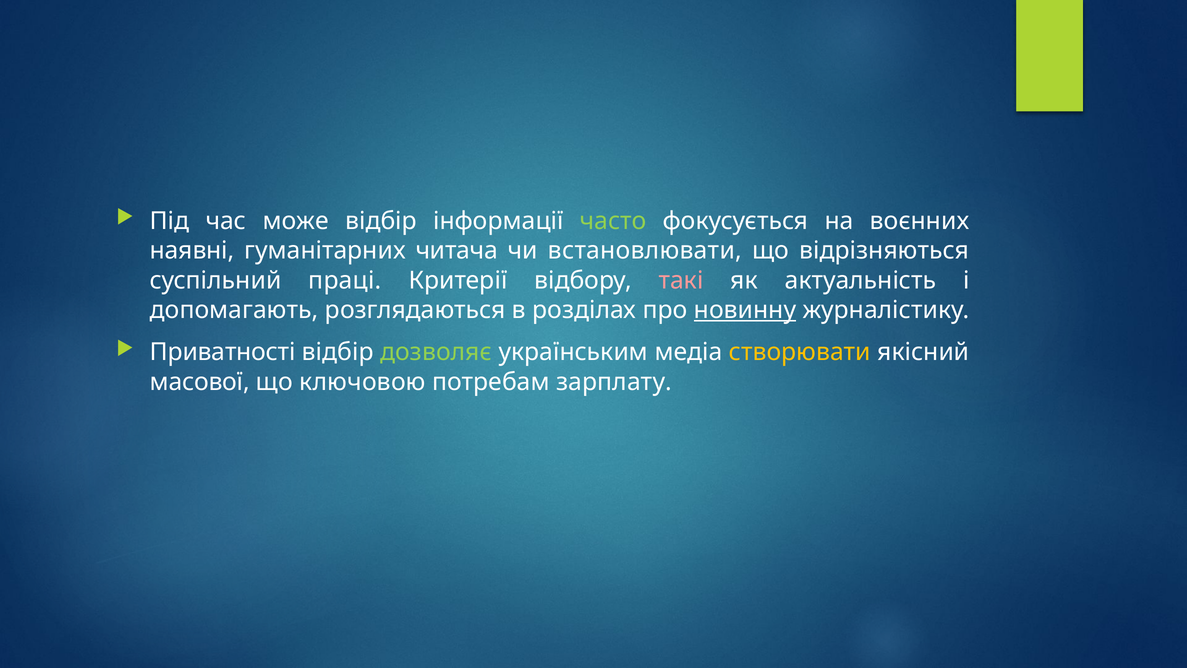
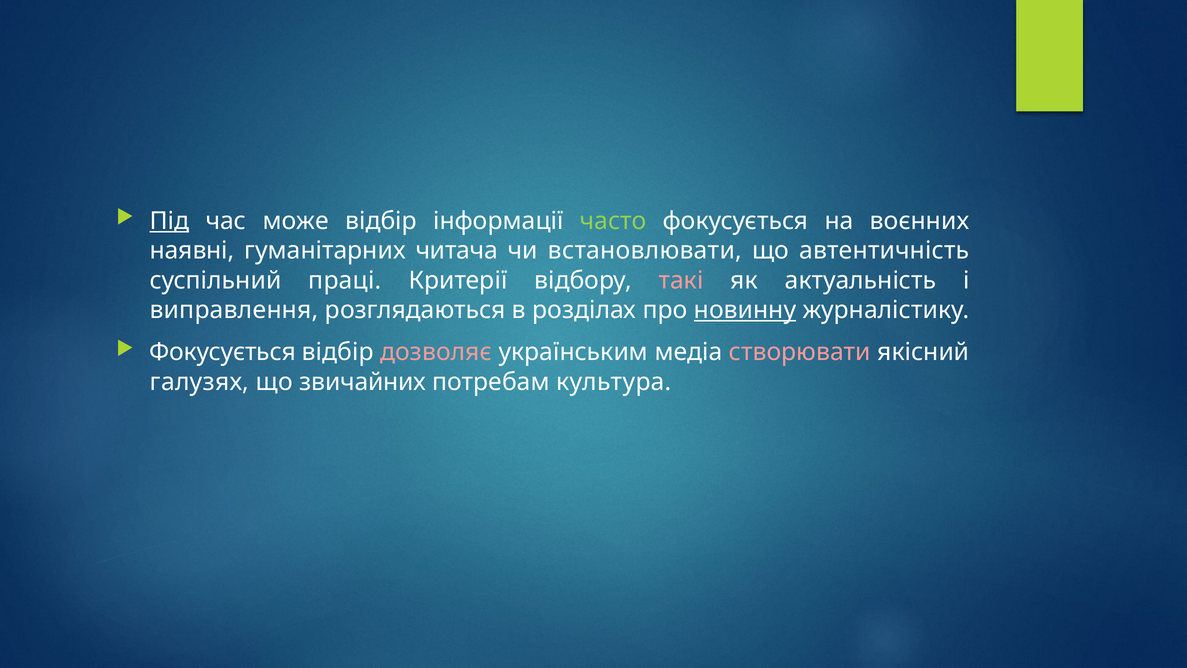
Під underline: none -> present
відрізняються: відрізняються -> автентичність
допомагають: допомагають -> виправлення
Приватності at (223, 352): Приватності -> Фокусується
дозволяє colour: light green -> pink
створювати colour: yellow -> pink
масової: масової -> галузях
ключовою: ключовою -> звичайних
зарплату: зарплату -> культура
